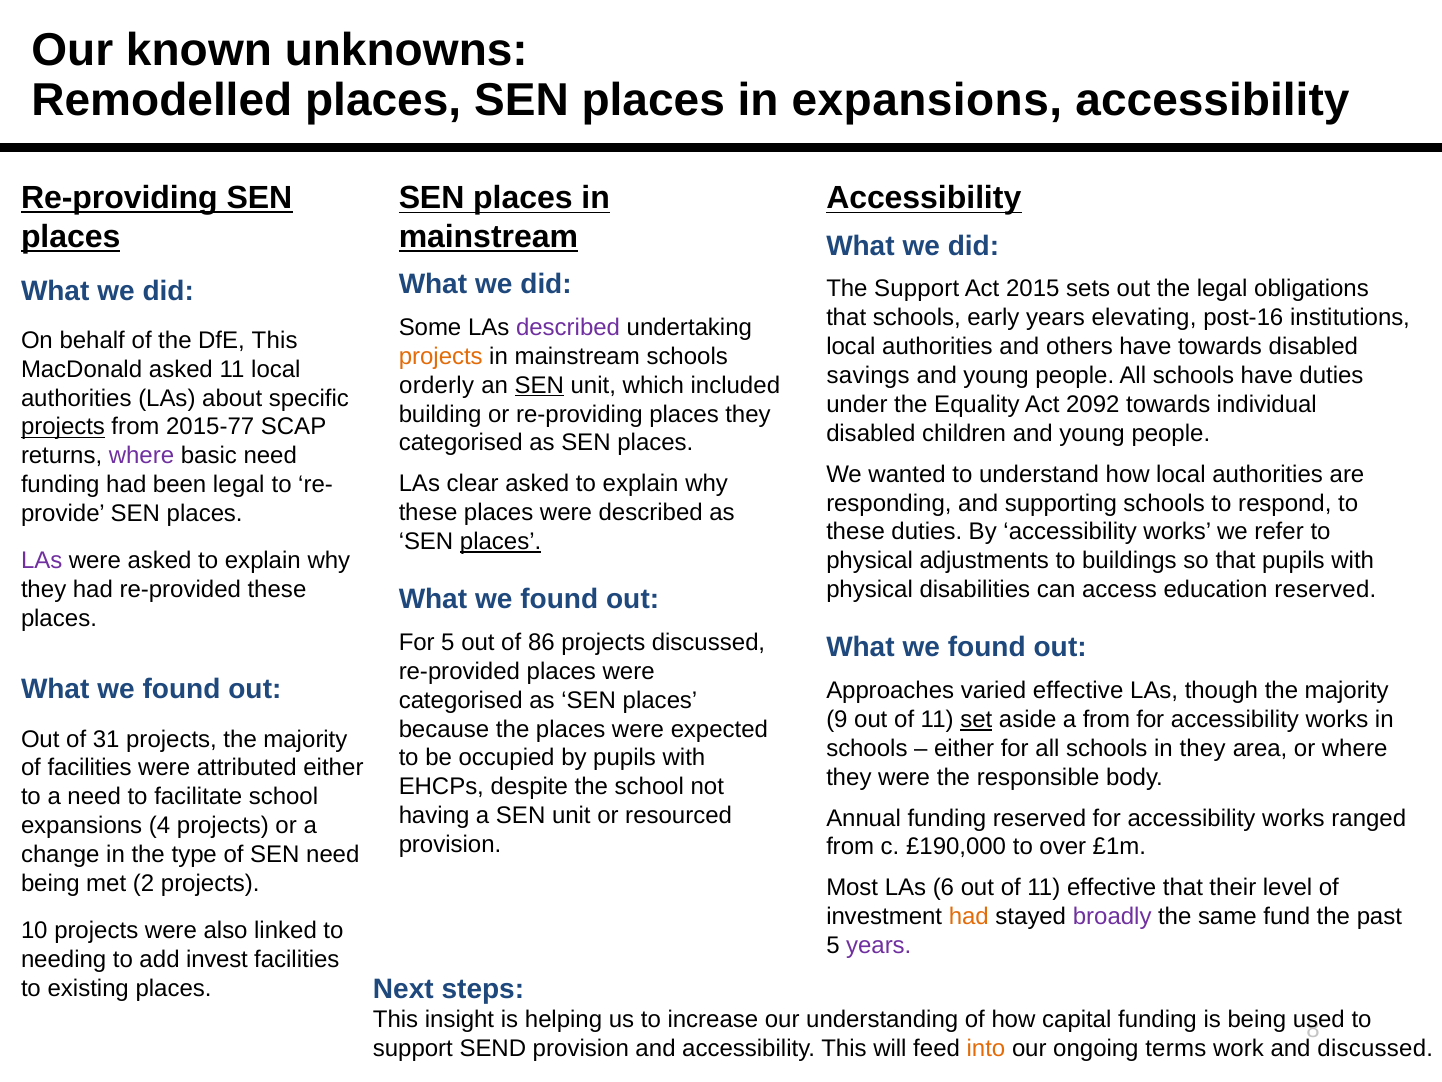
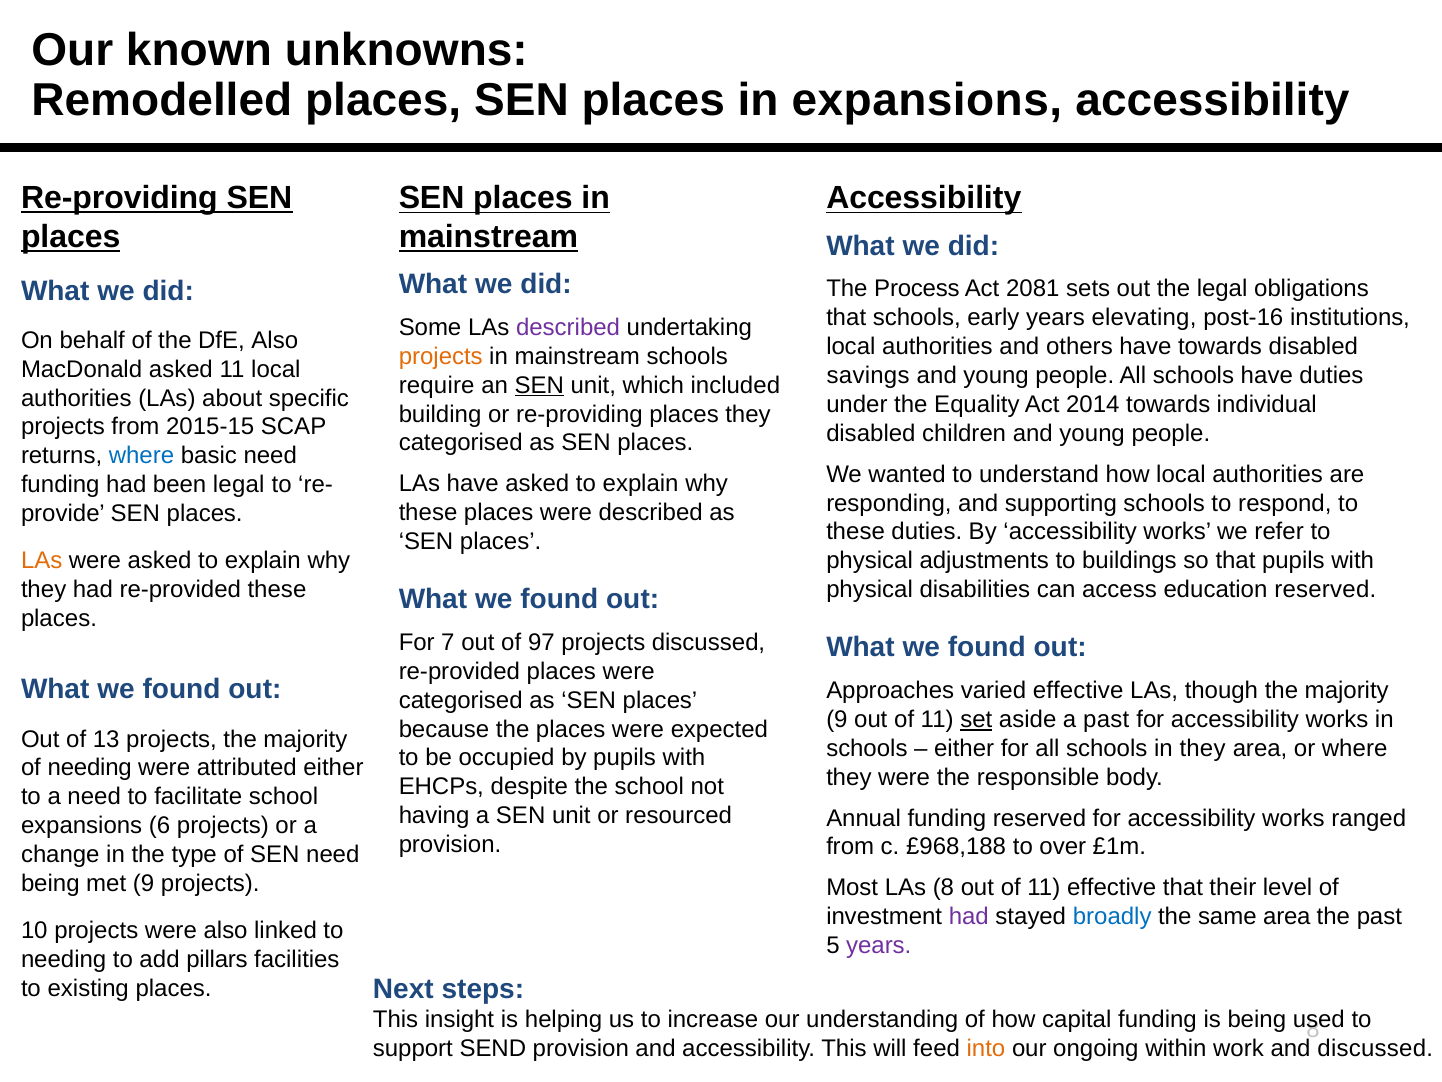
The Support: Support -> Process
2015: 2015 -> 2081
DfE This: This -> Also
orderly: orderly -> require
2092: 2092 -> 2014
projects at (63, 427) underline: present -> none
2015-77: 2015-77 -> 2015-15
where at (141, 456) colour: purple -> blue
LAs clear: clear -> have
places at (501, 541) underline: present -> none
LAs at (42, 561) colour: purple -> orange
For 5: 5 -> 7
86: 86 -> 97
a from: from -> past
31: 31 -> 13
of facilities: facilities -> needing
4: 4 -> 6
£190,000: £190,000 -> £968,188
met 2: 2 -> 9
LAs 6: 6 -> 8
had at (969, 916) colour: orange -> purple
broadly colour: purple -> blue
same fund: fund -> area
invest: invest -> pillars
terms: terms -> within
